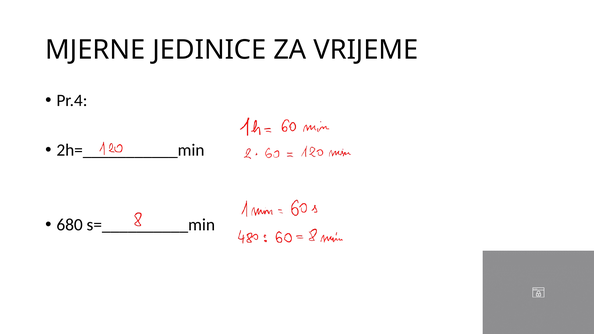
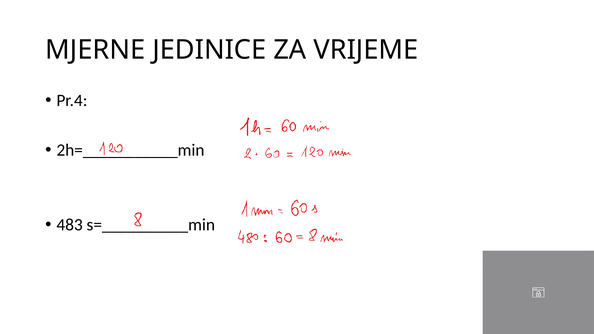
680: 680 -> 483
